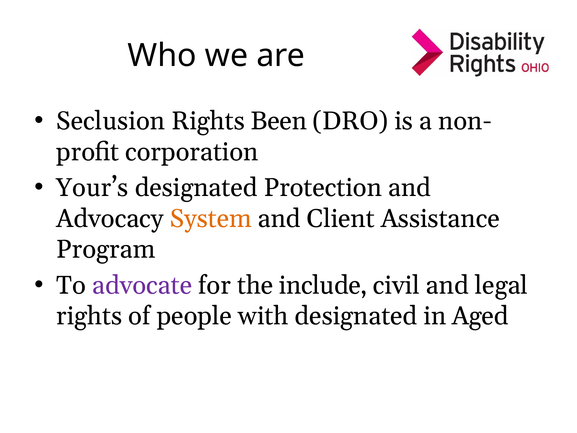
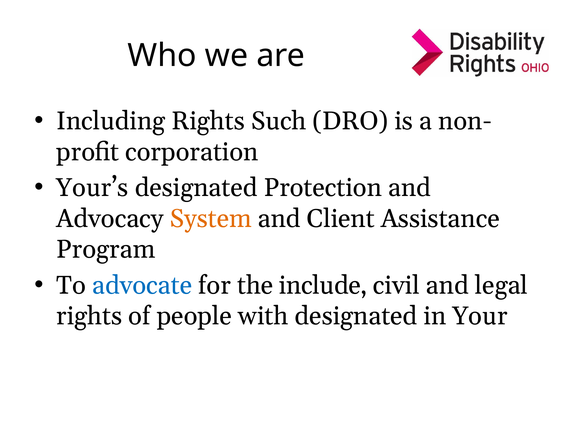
Seclusion: Seclusion -> Including
Been: Been -> Such
advocate colour: purple -> blue
Aged: Aged -> Your
